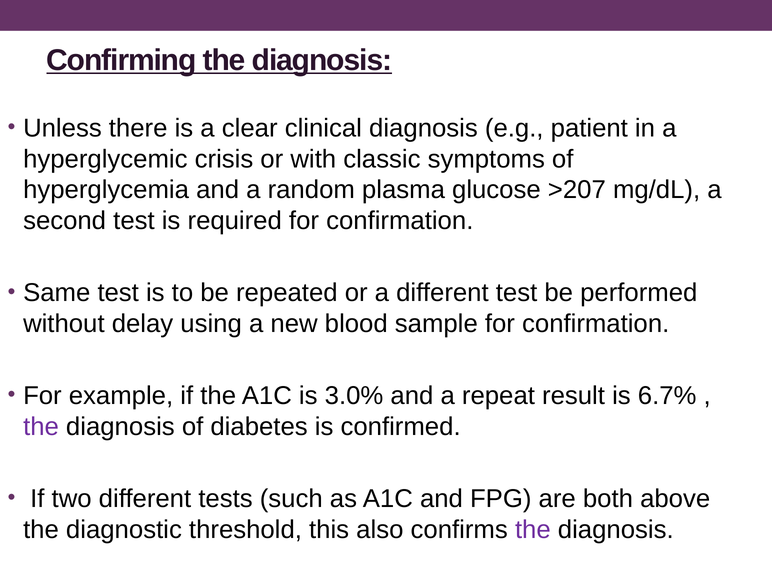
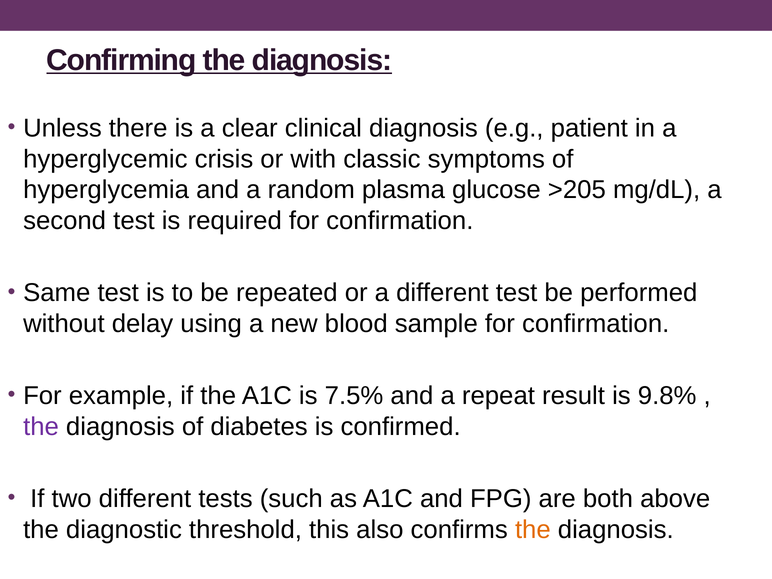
>207: >207 -> >205
3.0%: 3.0% -> 7.5%
6.7%: 6.7% -> 9.8%
the at (533, 530) colour: purple -> orange
